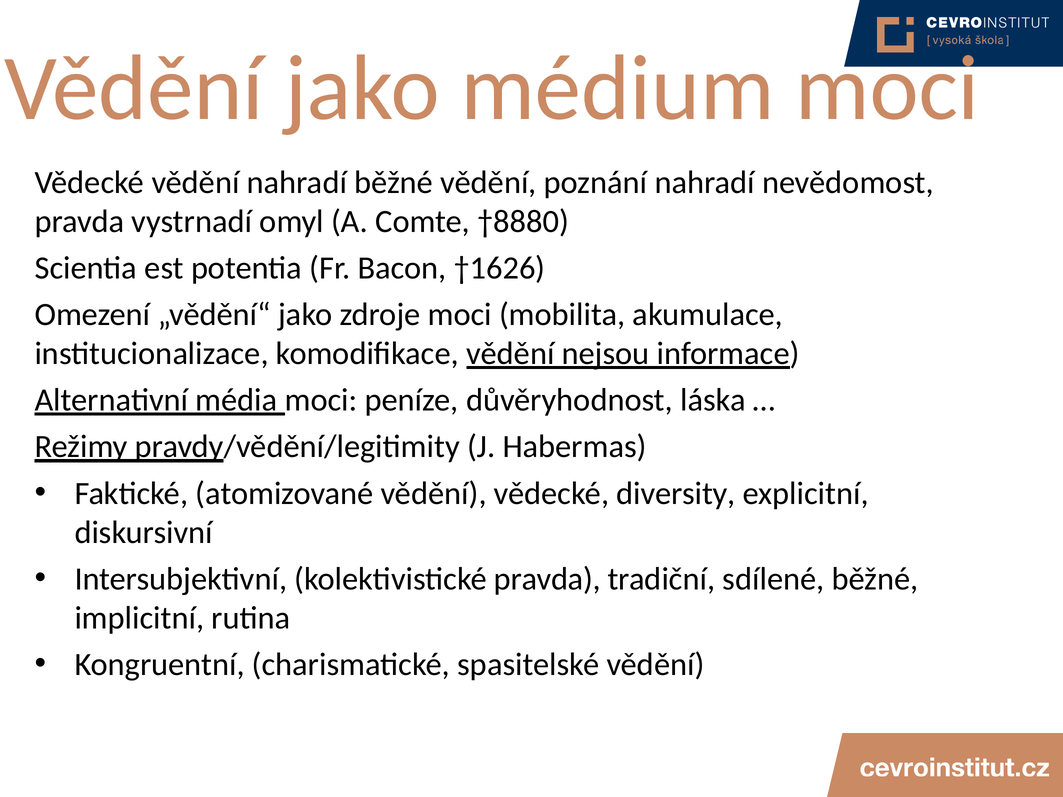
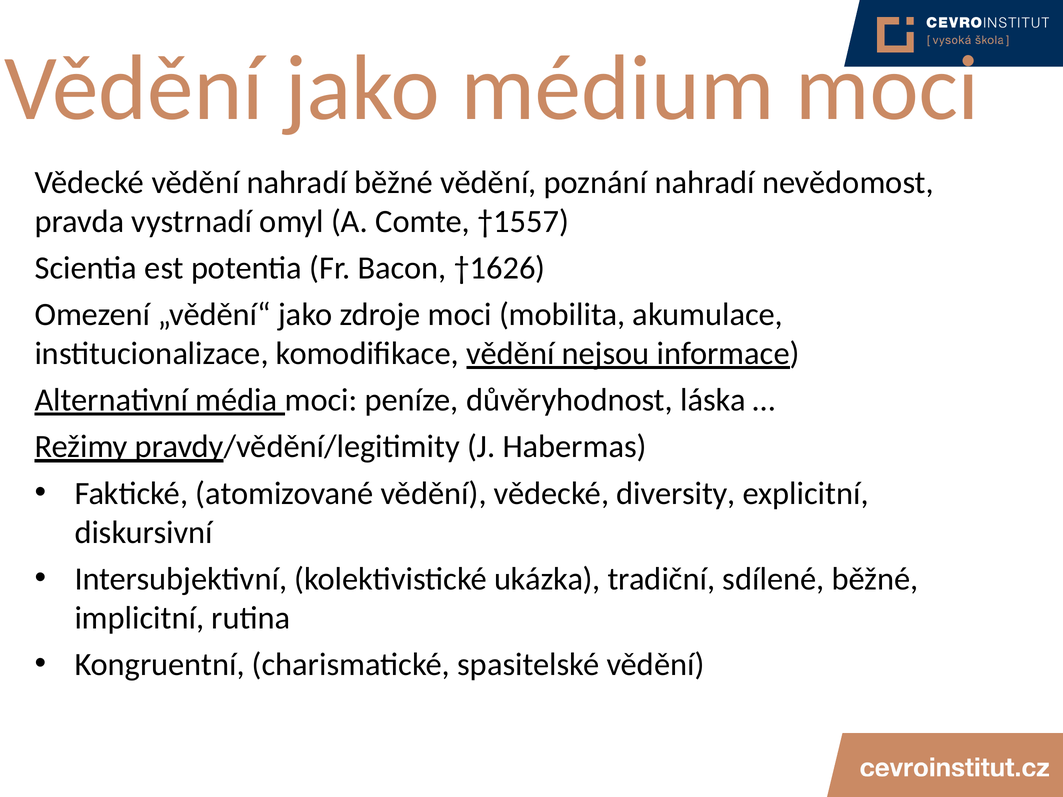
†8880: †8880 -> †1557
kolektivistické pravda: pravda -> ukázka
